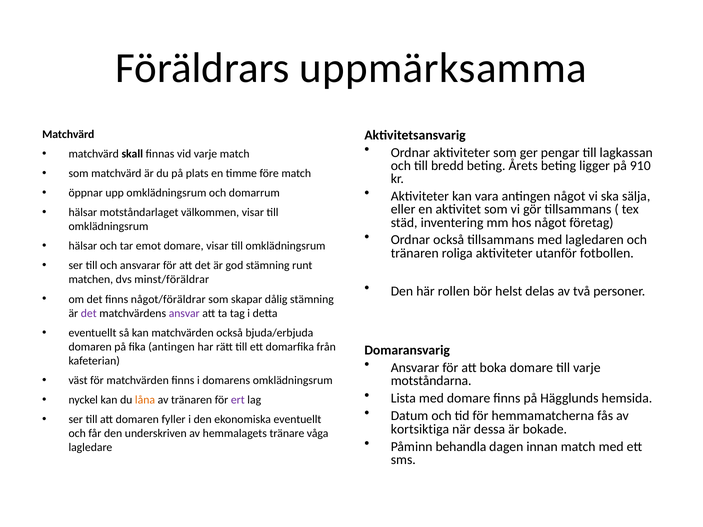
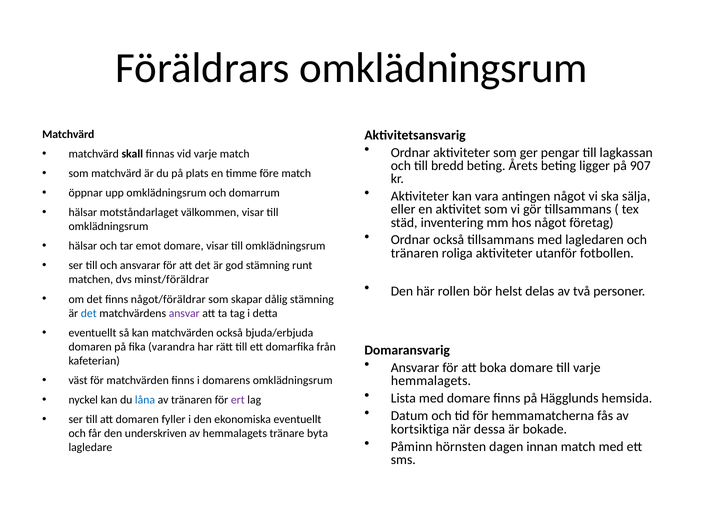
Föräldrars uppmärksamma: uppmärksamma -> omklädningsrum
910: 910 -> 907
det at (89, 313) colour: purple -> blue
fika antingen: antingen -> varandra
motståndarna at (431, 381): motståndarna -> hemmalagets
låna colour: orange -> blue
våga: våga -> byta
behandla: behandla -> hörnsten
